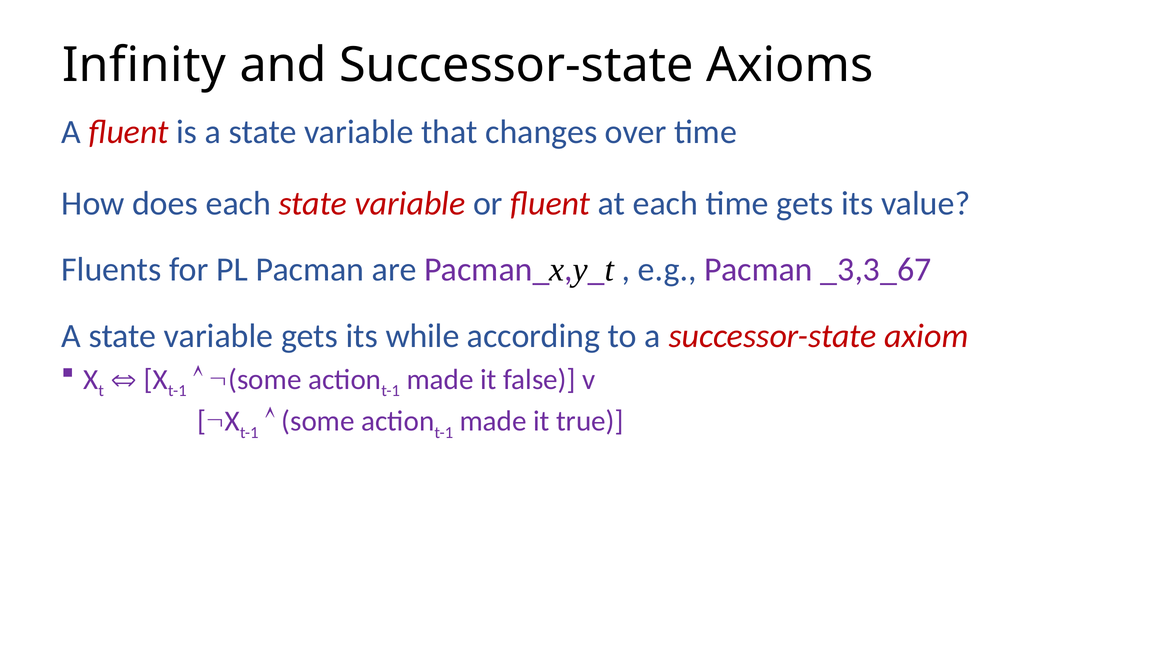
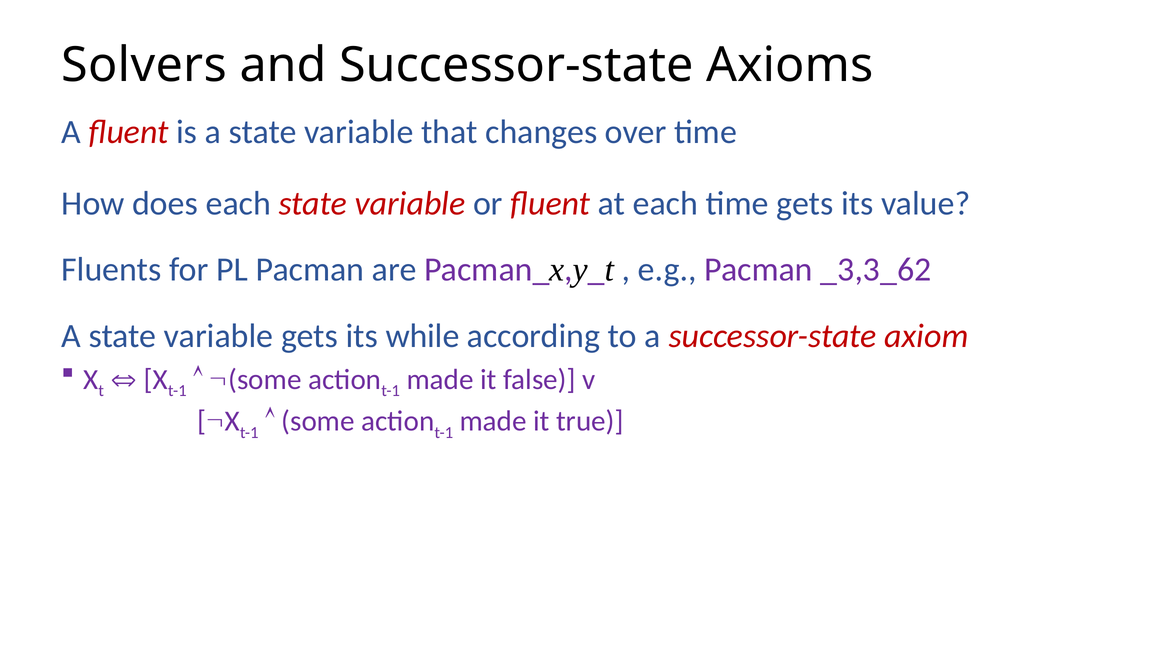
Infinity: Infinity -> Solvers
_3,3_67: _3,3_67 -> _3,3_62
